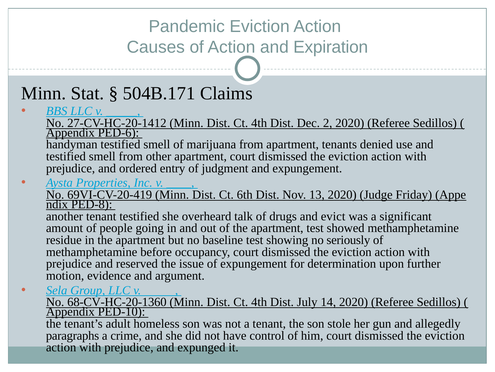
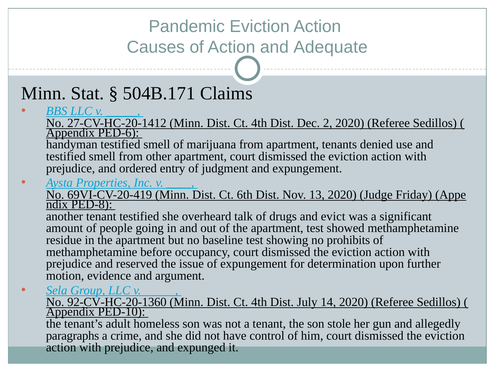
Expiration: Expiration -> Adequate
seriously: seriously -> prohibits
68-CV-HC-20-1360: 68-CV-HC-20-1360 -> 92-CV-HC-20-1360
